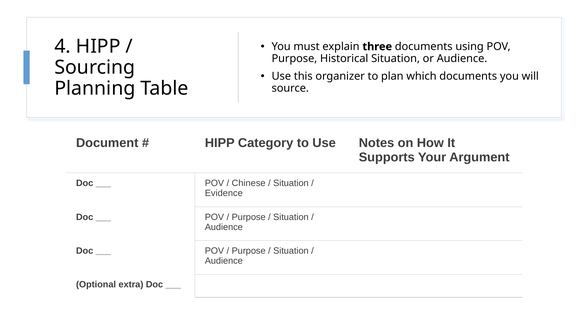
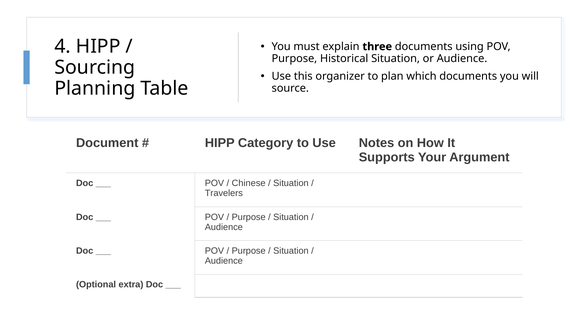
Evidence: Evidence -> Travelers
